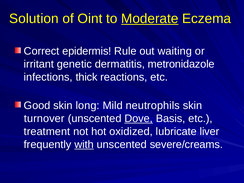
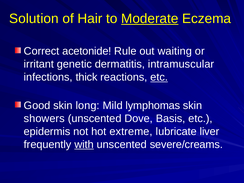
Oint: Oint -> Hair
epidermis: epidermis -> acetonide
metronidazole: metronidazole -> intramuscular
etc at (159, 77) underline: none -> present
neutrophils: neutrophils -> lymphomas
turnover: turnover -> showers
Dove underline: present -> none
treatment: treatment -> epidermis
oxidized: oxidized -> extreme
